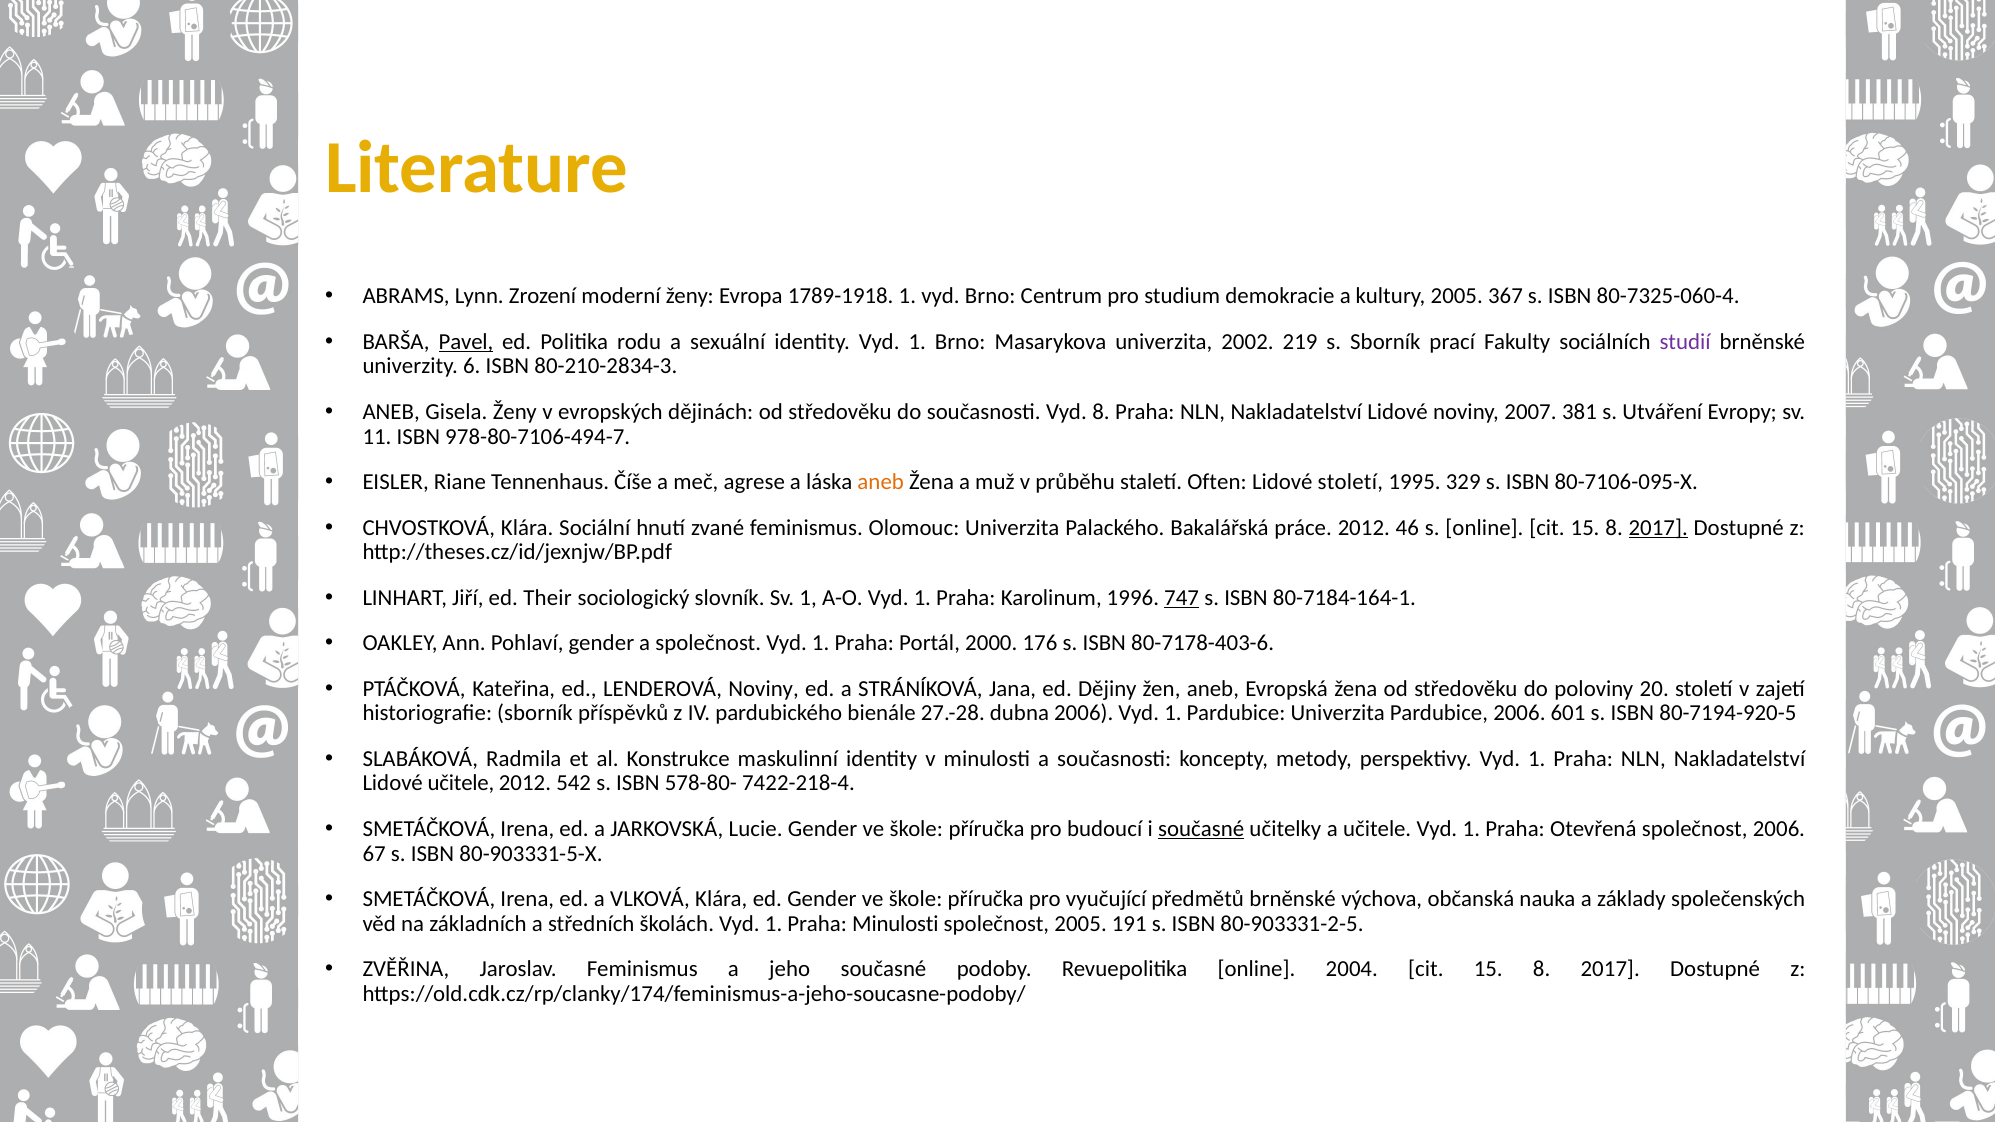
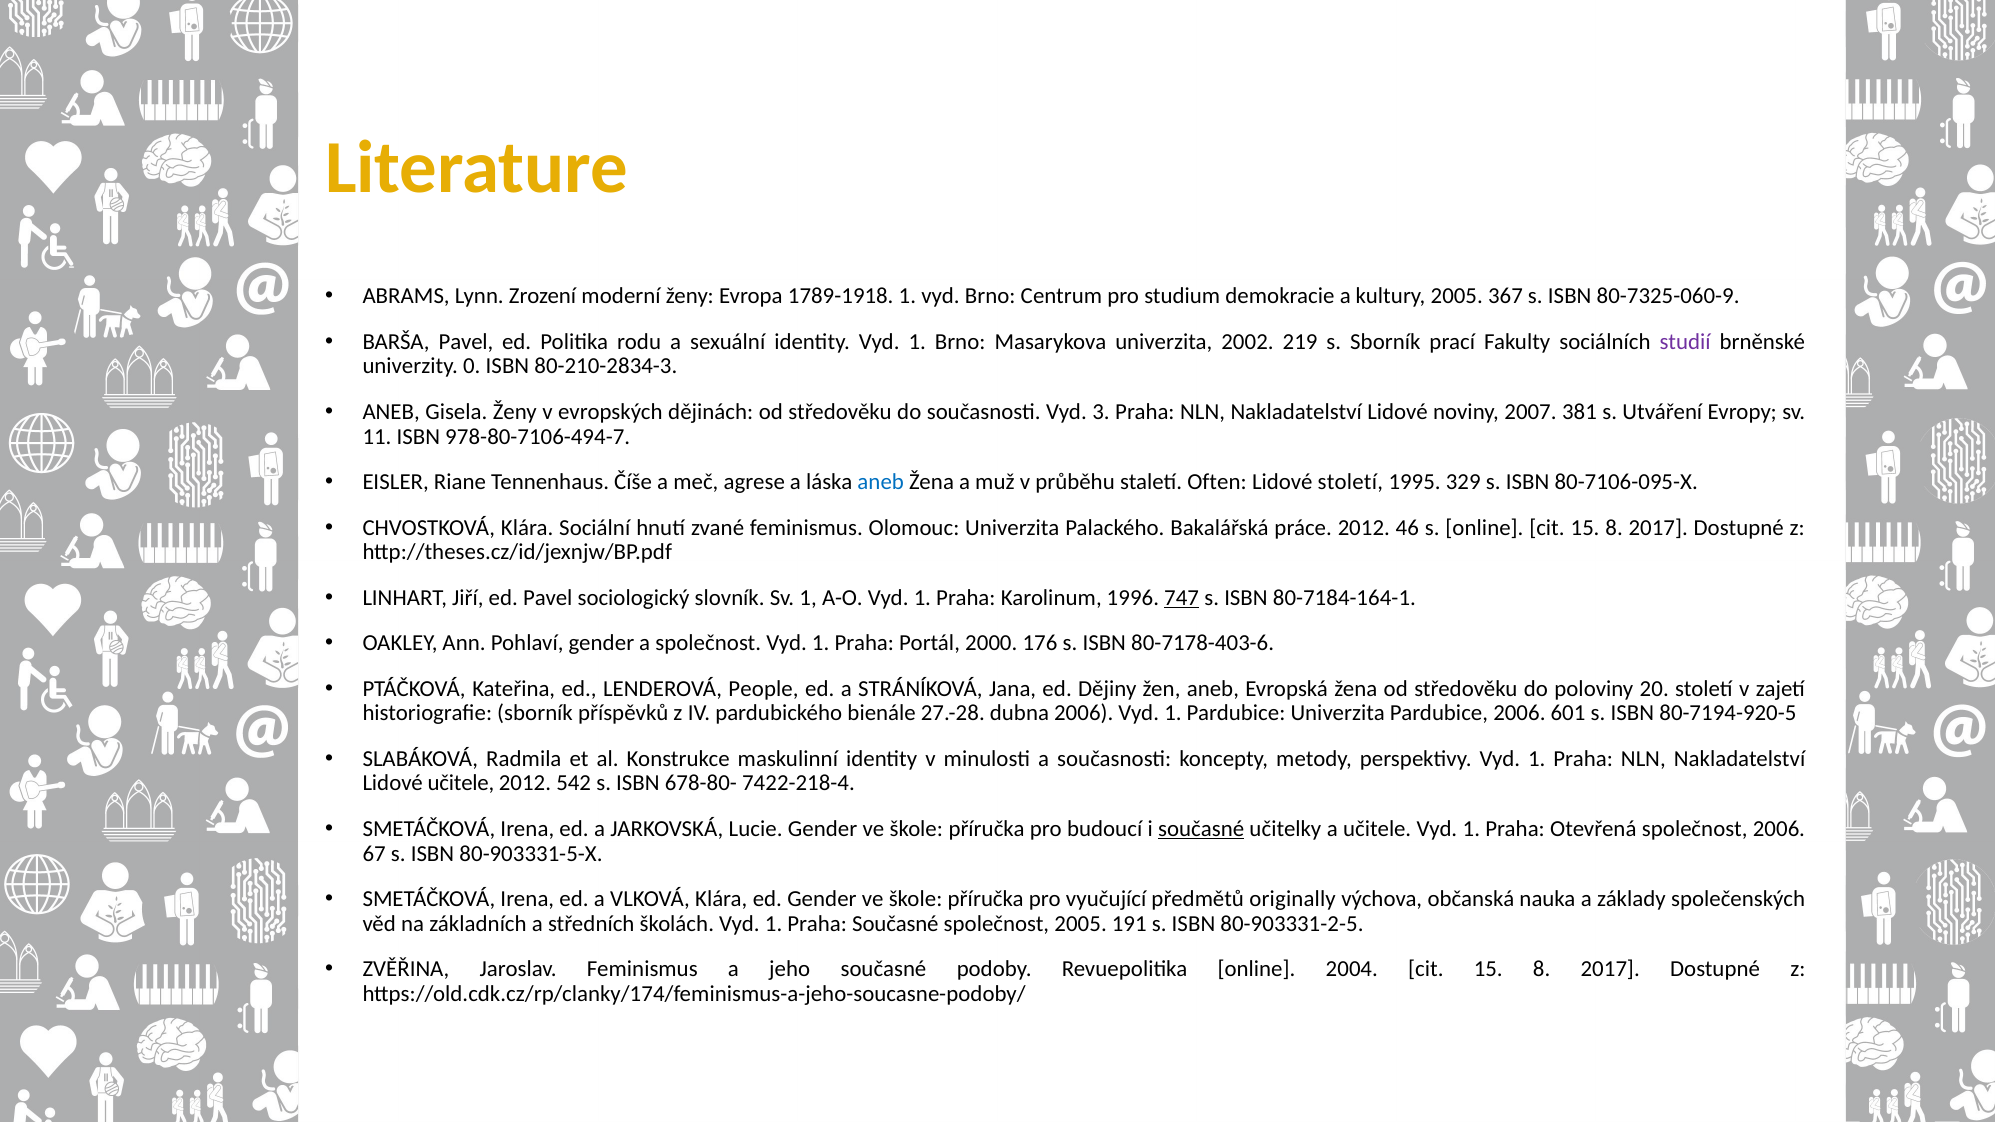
80-7325-060-4: 80-7325-060-4 -> 80-7325-060-9
Pavel at (466, 342) underline: present -> none
6: 6 -> 0
Vyd 8: 8 -> 3
aneb at (881, 482) colour: orange -> blue
2017 at (1658, 528) underline: present -> none
ed Their: Their -> Pavel
LENDEROVÁ Noviny: Noviny -> People
578-80-: 578-80- -> 678-80-
předmětů brněnské: brněnské -> originally
Praha Minulosti: Minulosti -> Současné
